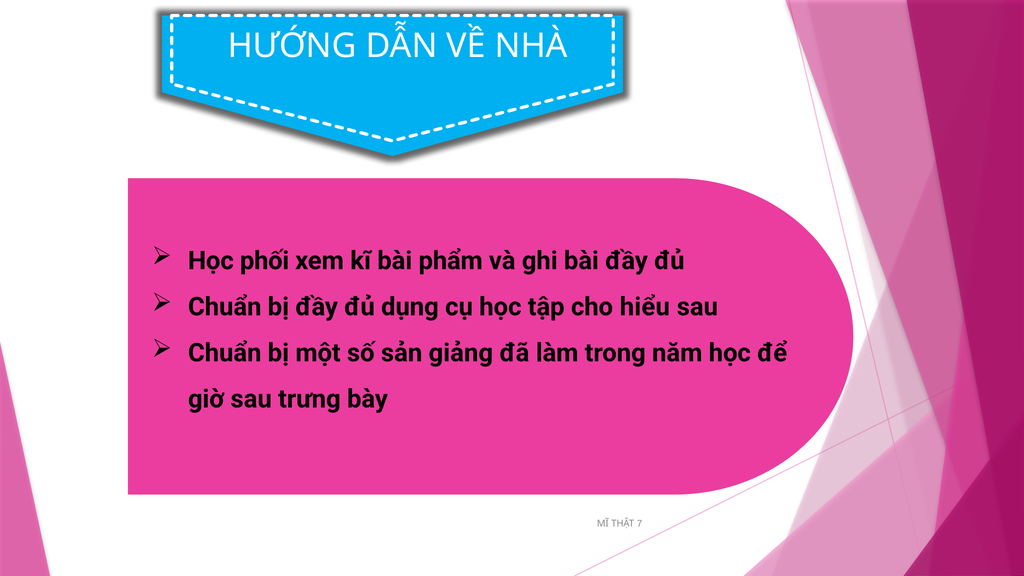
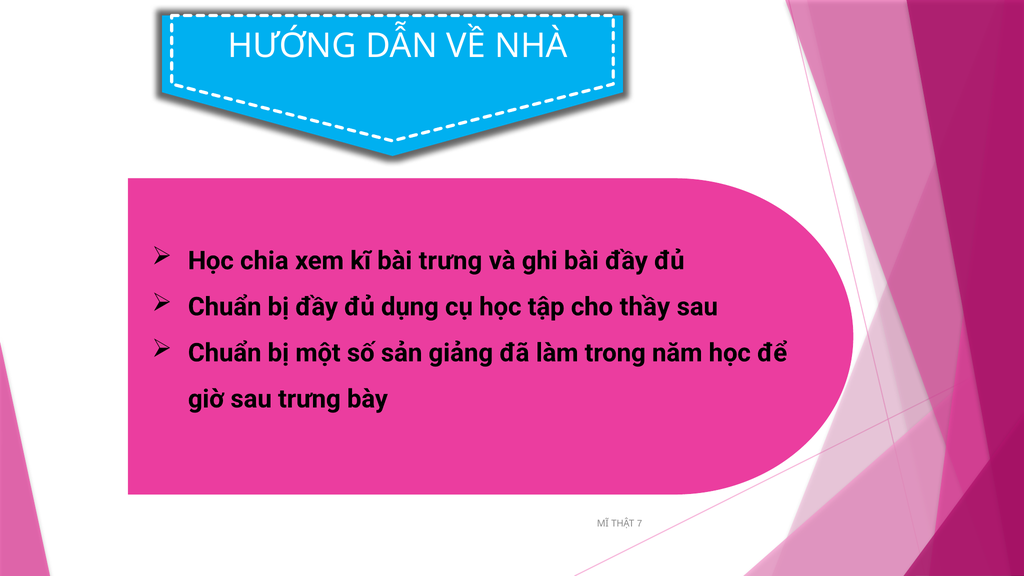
phối: phối -> chia
bài phẩm: phẩm -> trưng
hiểu: hiểu -> thầy
